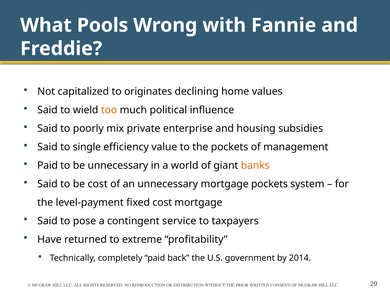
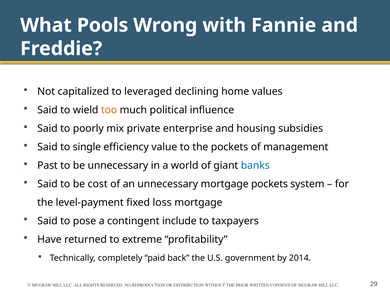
originates: originates -> leveraged
Paid at (48, 166): Paid -> Past
banks colour: orange -> blue
fixed cost: cost -> loss
service: service -> include
